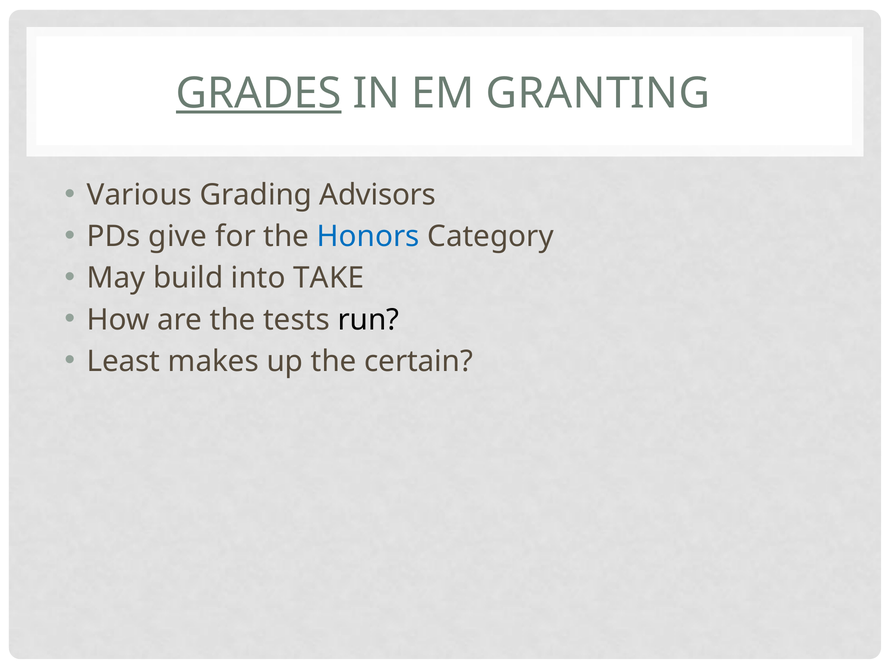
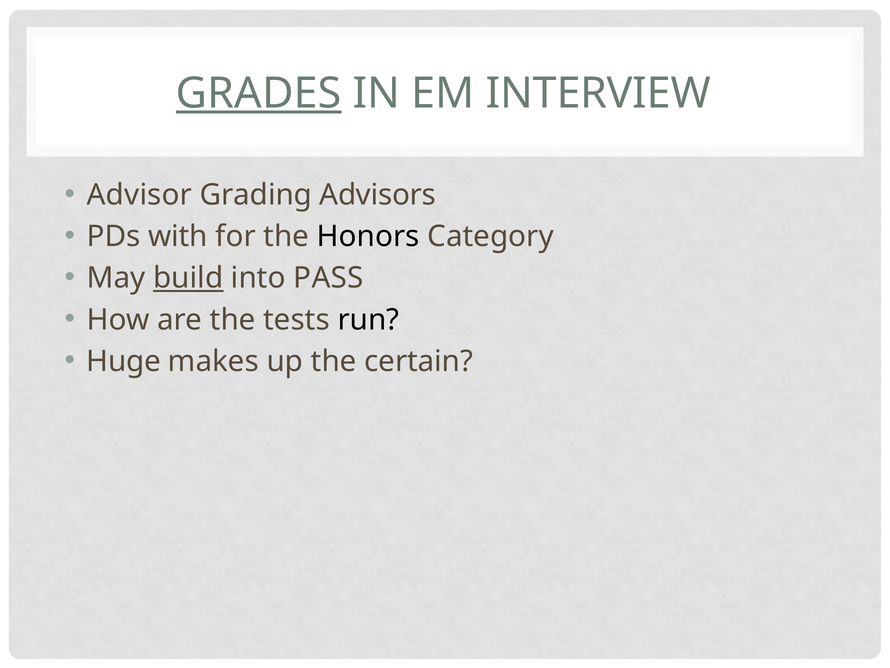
GRANTING: GRANTING -> INTERVIEW
Various: Various -> Advisor
give: give -> with
Honors colour: blue -> black
build underline: none -> present
TAKE: TAKE -> PASS
Least: Least -> Huge
